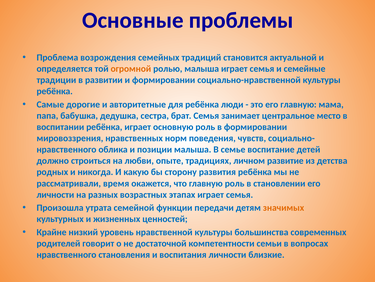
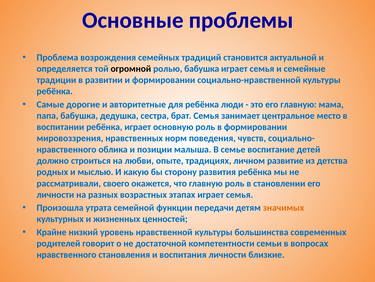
огромной colour: orange -> black
ролью малыша: малыша -> бабушка
никогда: никогда -> мыслью
время: время -> своего
